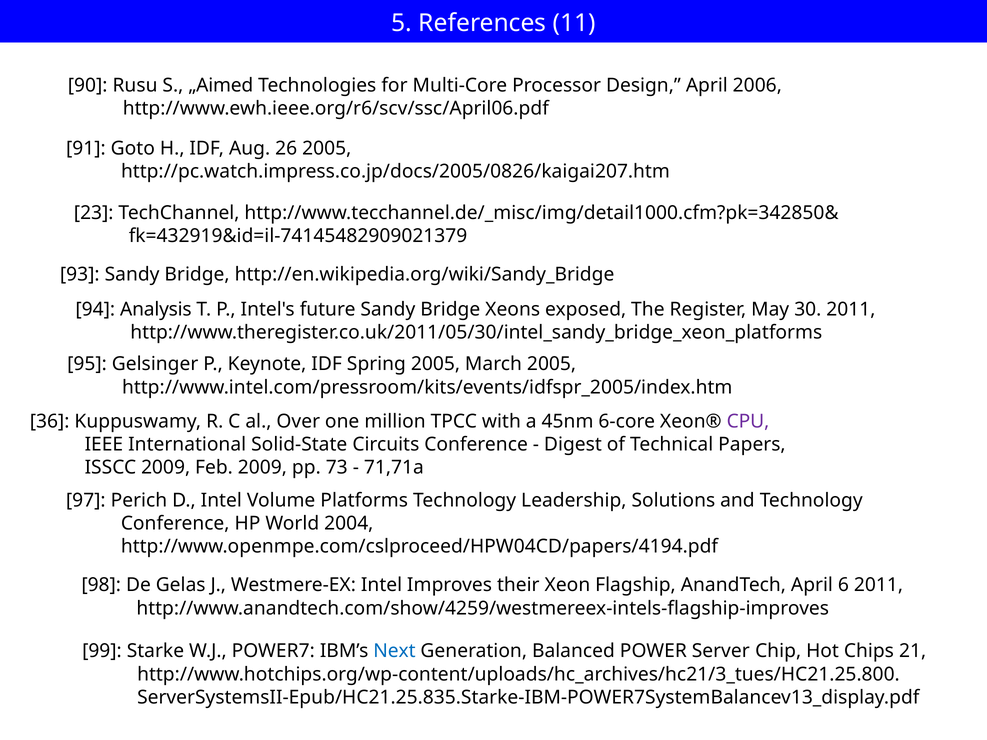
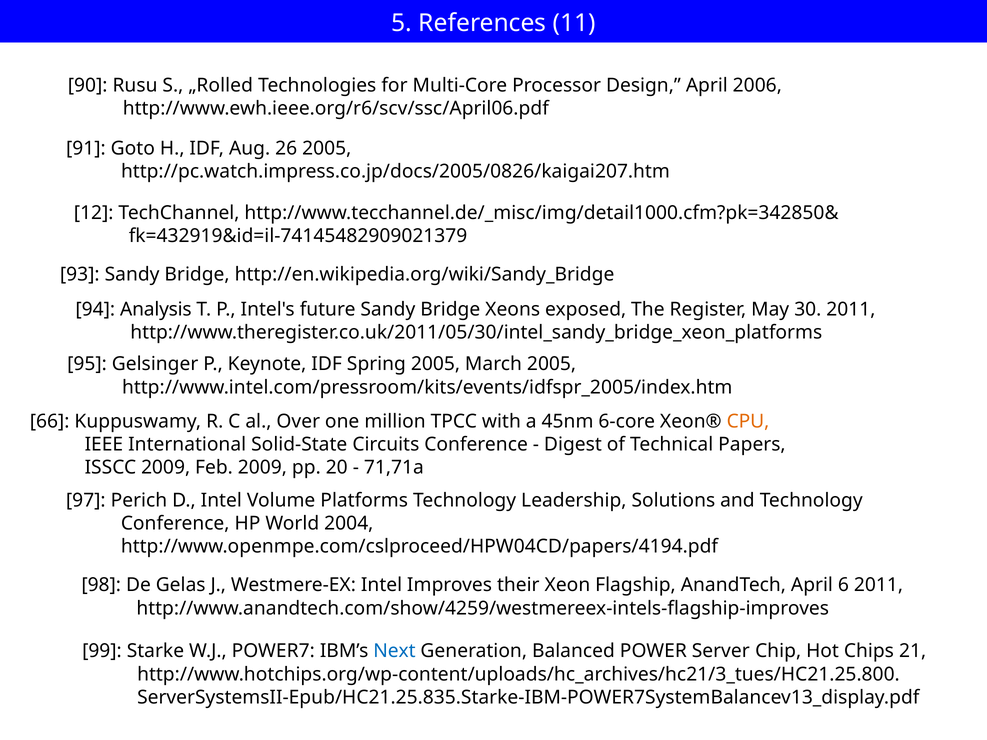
„Aimed: „Aimed -> „Rolled
23: 23 -> 12
36: 36 -> 66
CPU colour: purple -> orange
73: 73 -> 20
